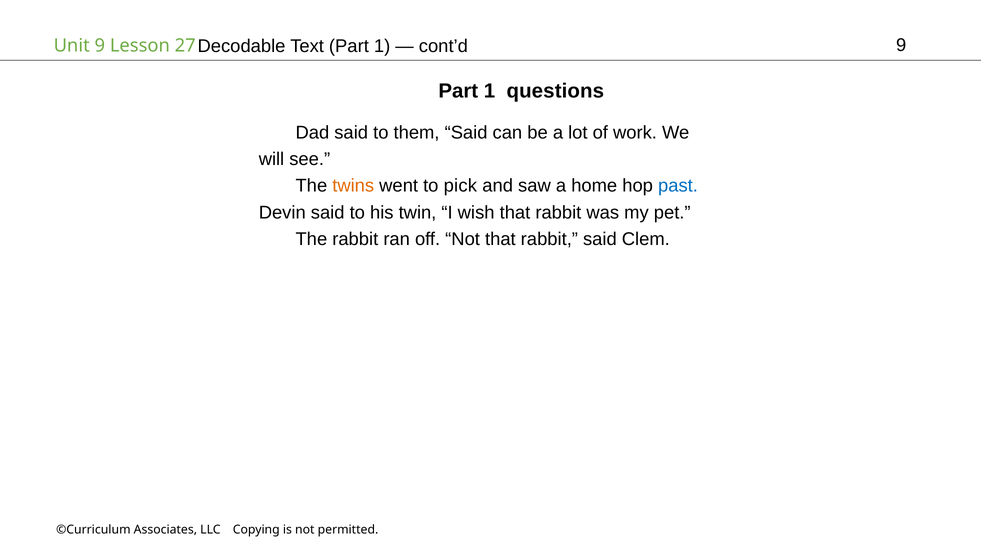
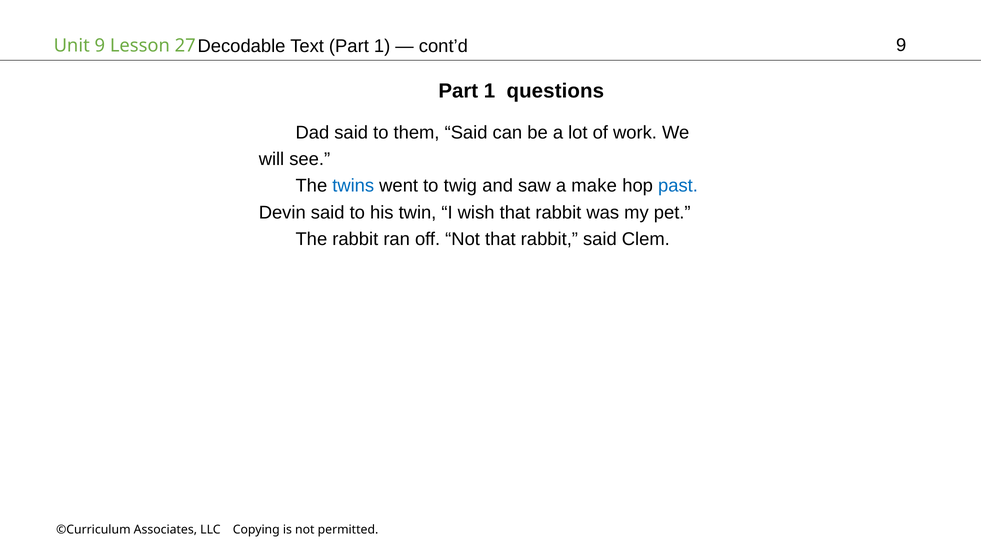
twins colour: orange -> blue
pick: pick -> twig
home: home -> make
